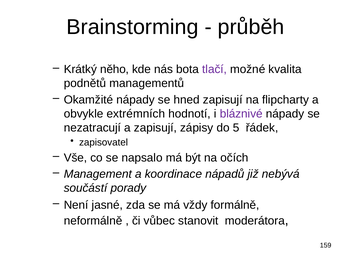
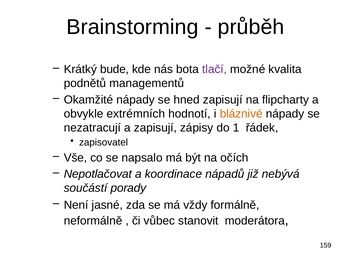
něho: něho -> bude
bláznivé colour: purple -> orange
5: 5 -> 1
Management: Management -> Nepotlačovat
